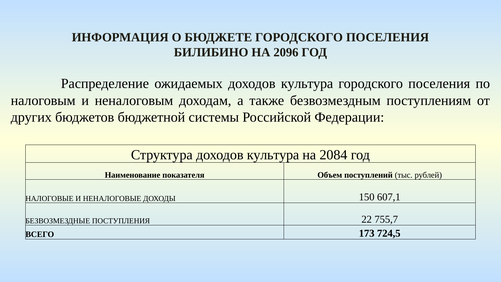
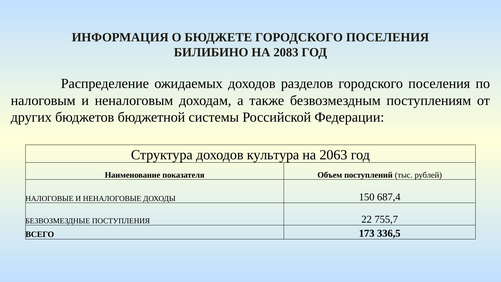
2096: 2096 -> 2083
ожидаемых доходов культура: культура -> разделов
2084: 2084 -> 2063
607,1: 607,1 -> 687,4
724,5: 724,5 -> 336,5
